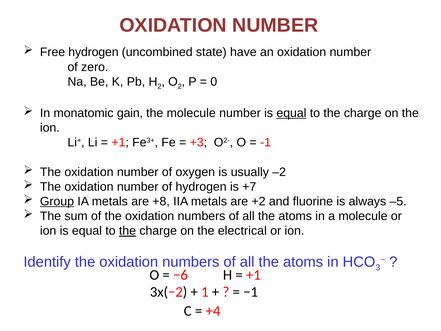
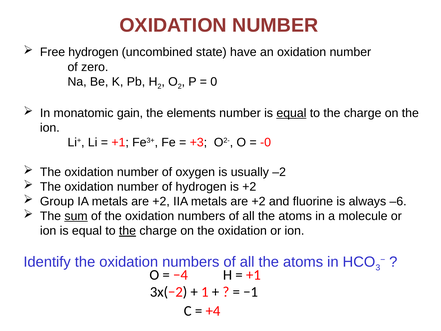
the molecule: molecule -> elements
-1: -1 -> -0
is +7: +7 -> +2
Group underline: present -> none
IA metals are +8: +8 -> +2
–5: –5 -> –6
sum underline: none -> present
on the electrical: electrical -> oxidation
−6: −6 -> −4
